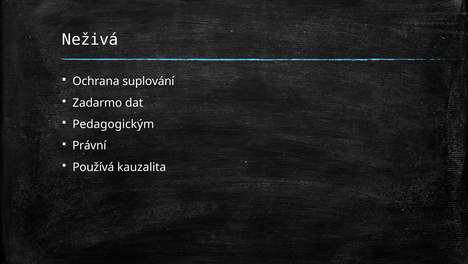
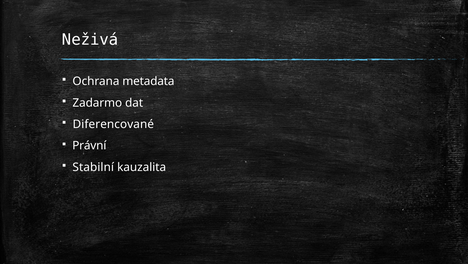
suplování: suplování -> metadata
Pedagogickým: Pedagogickým -> Diferencované
Používá: Používá -> Stabilní
